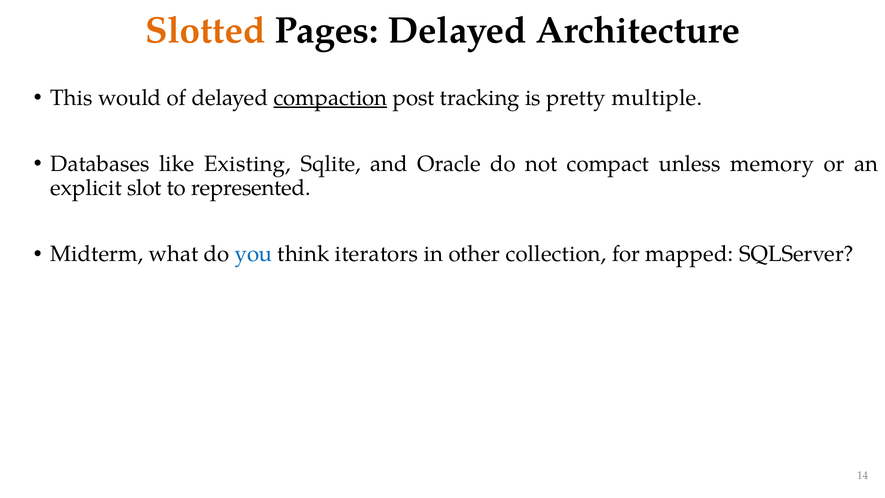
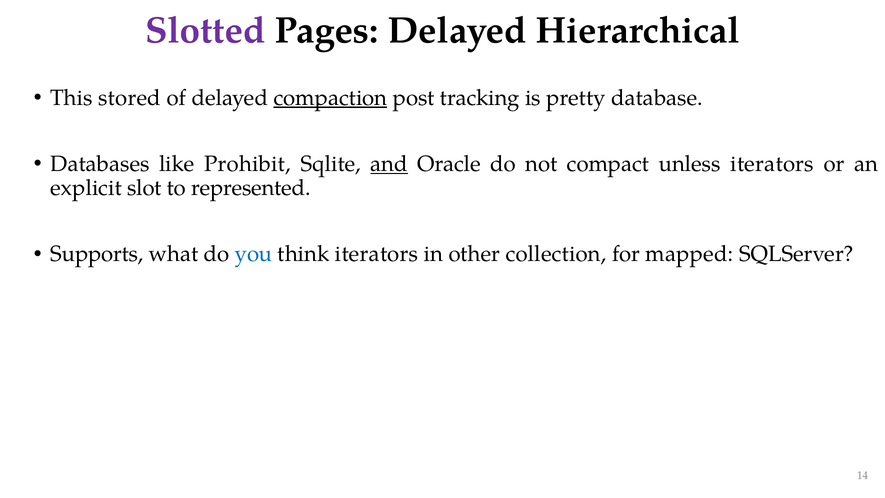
Slotted colour: orange -> purple
Architecture: Architecture -> Hierarchical
would: would -> stored
multiple: multiple -> database
Existing: Existing -> Prohibit
and underline: none -> present
unless memory: memory -> iterators
Midterm: Midterm -> Supports
